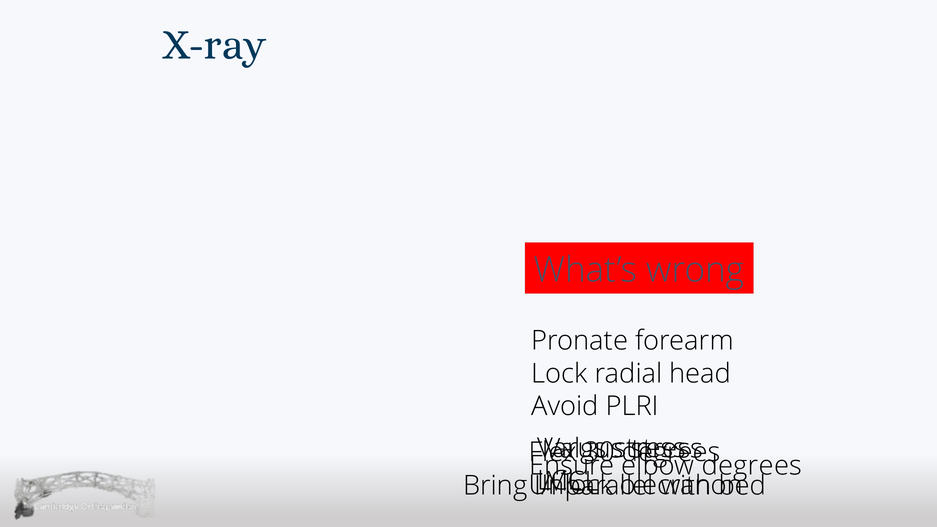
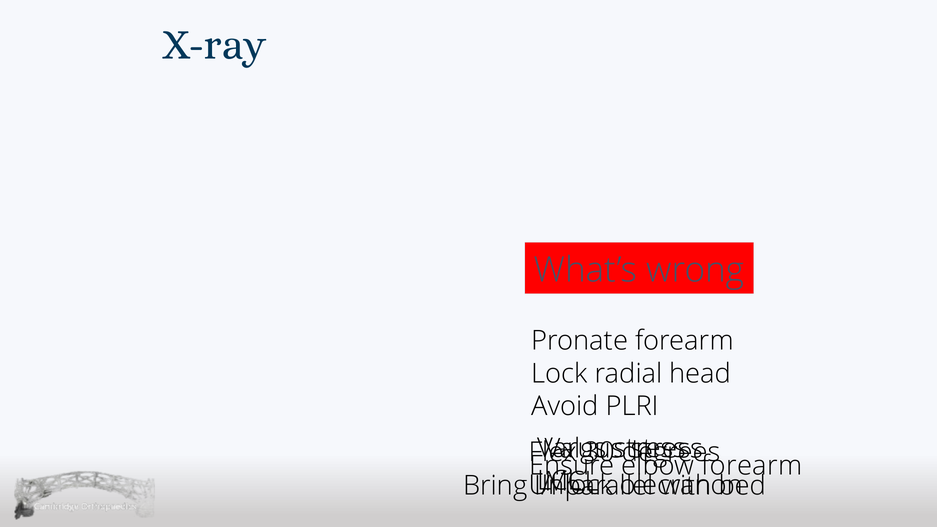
degrees at (752, 466): degrees -> forearm
